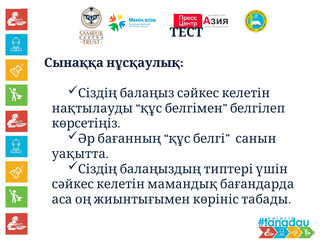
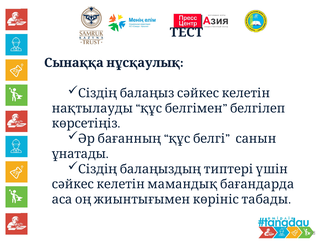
уақытта: уақытта -> ұнатады
